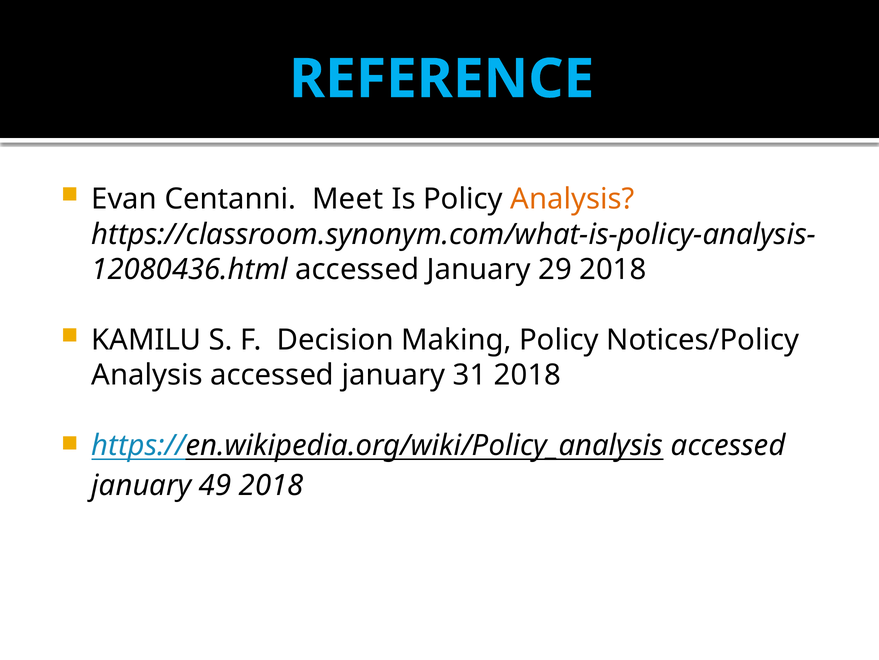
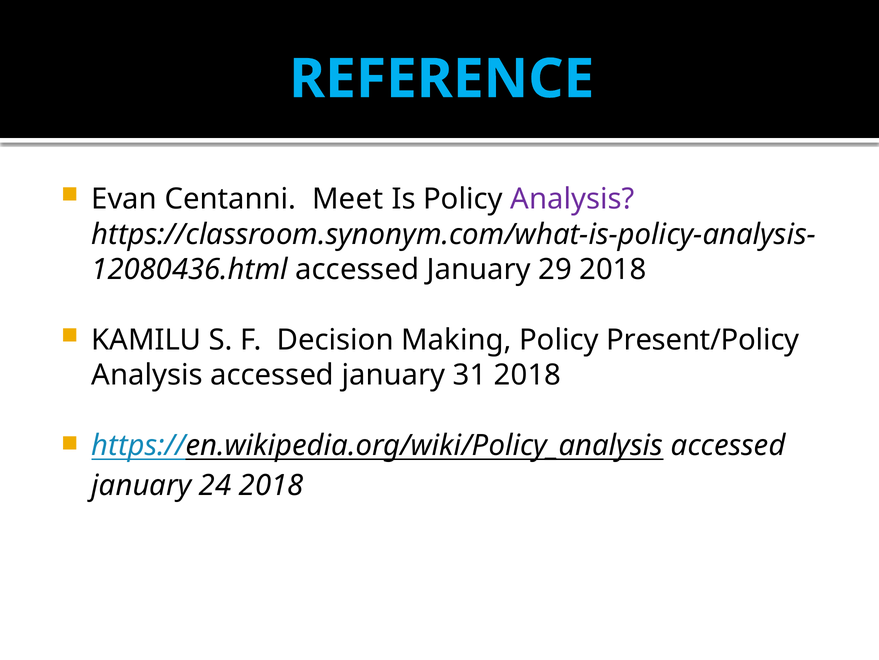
Analysis at (572, 199) colour: orange -> purple
Notices/Policy: Notices/Policy -> Present/Policy
49: 49 -> 24
